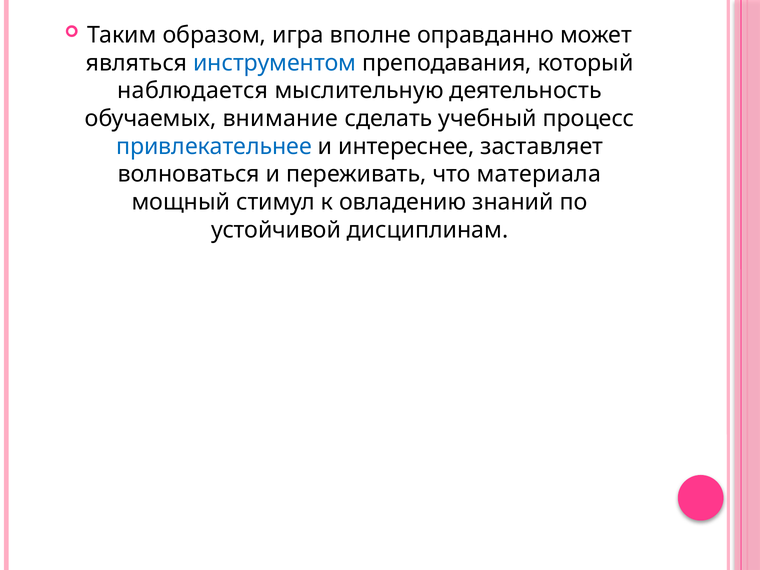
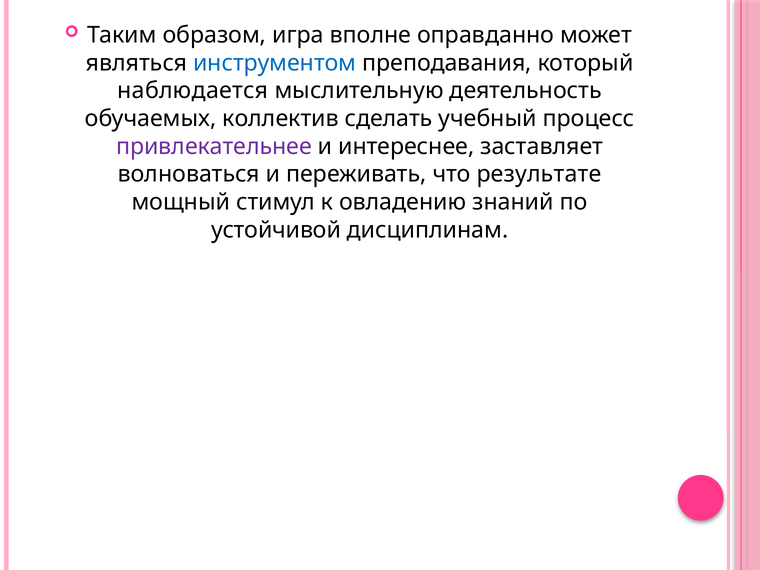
внимание: внимание -> коллектив
привлекательнее colour: blue -> purple
материала: материала -> результате
